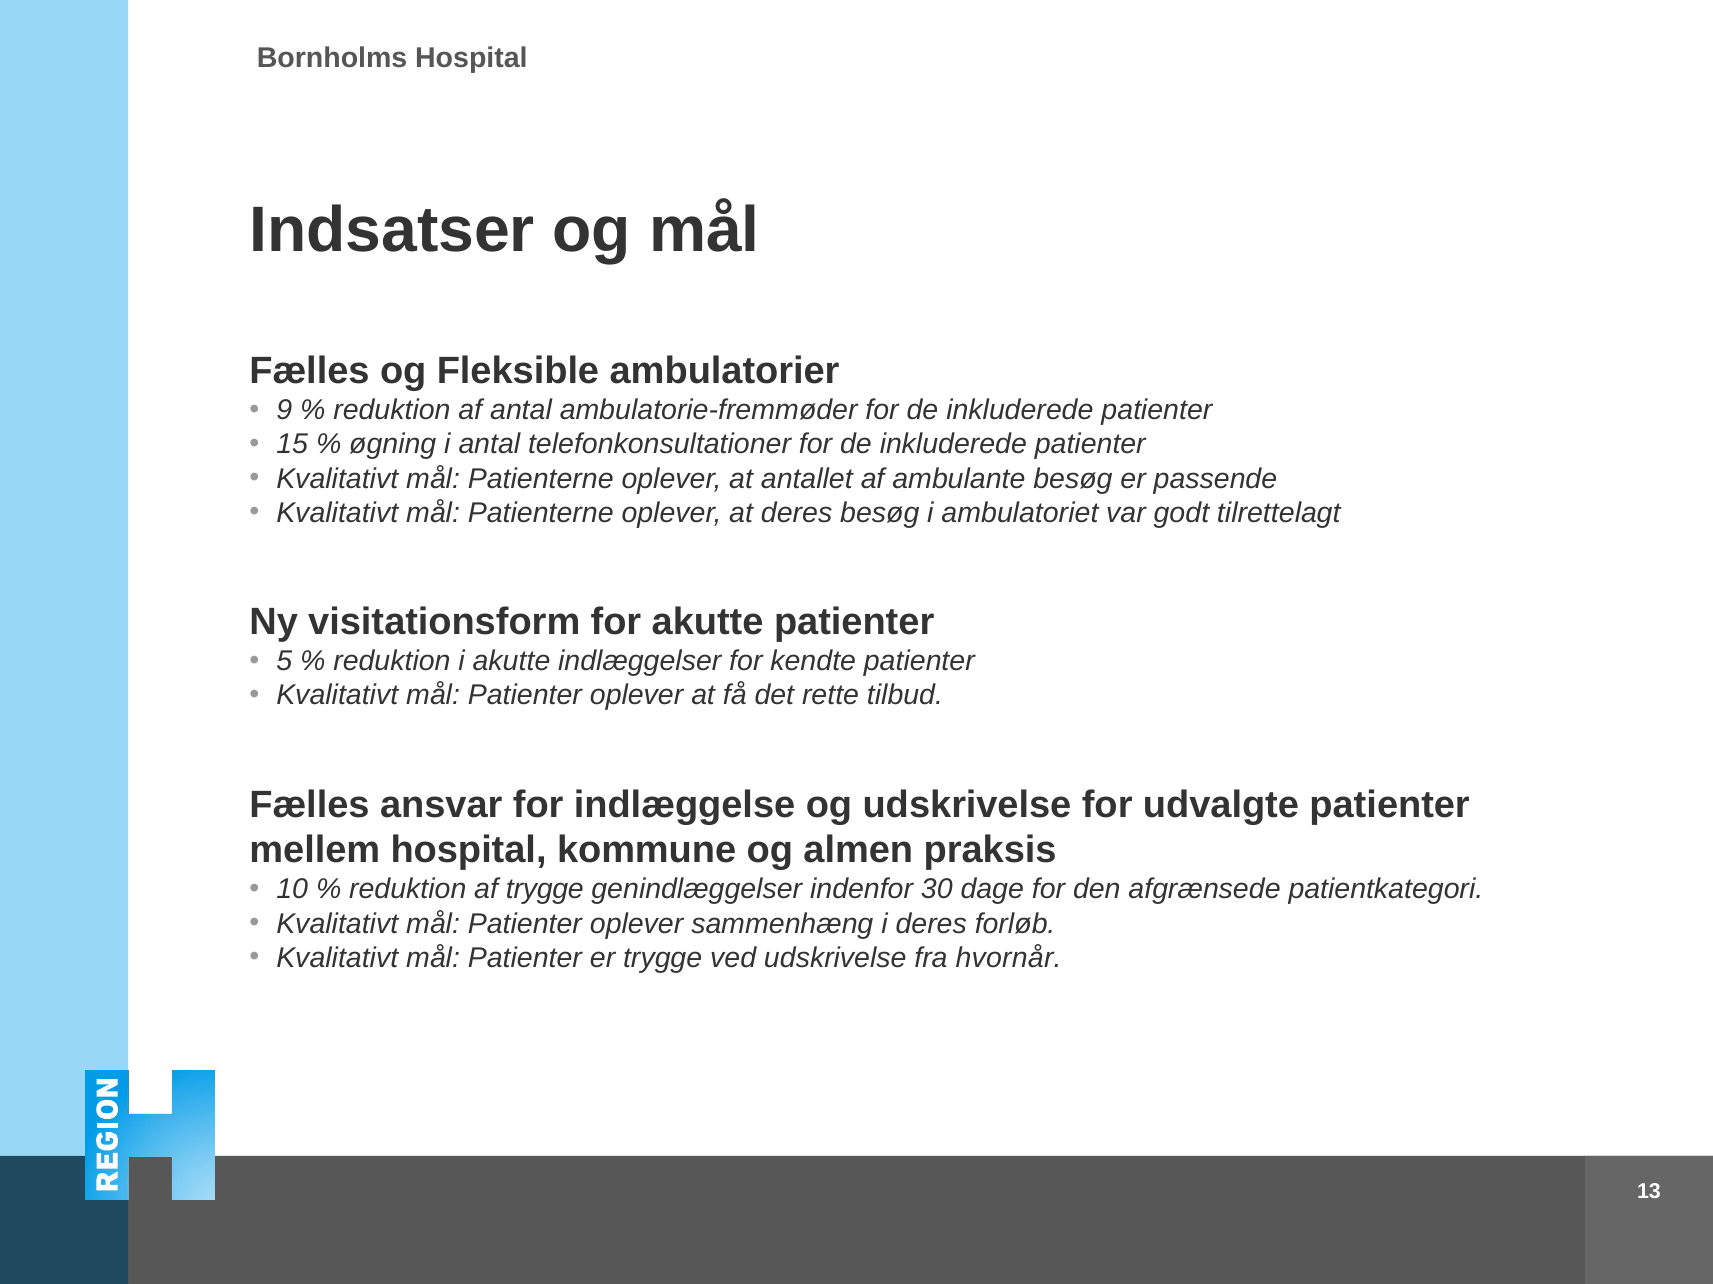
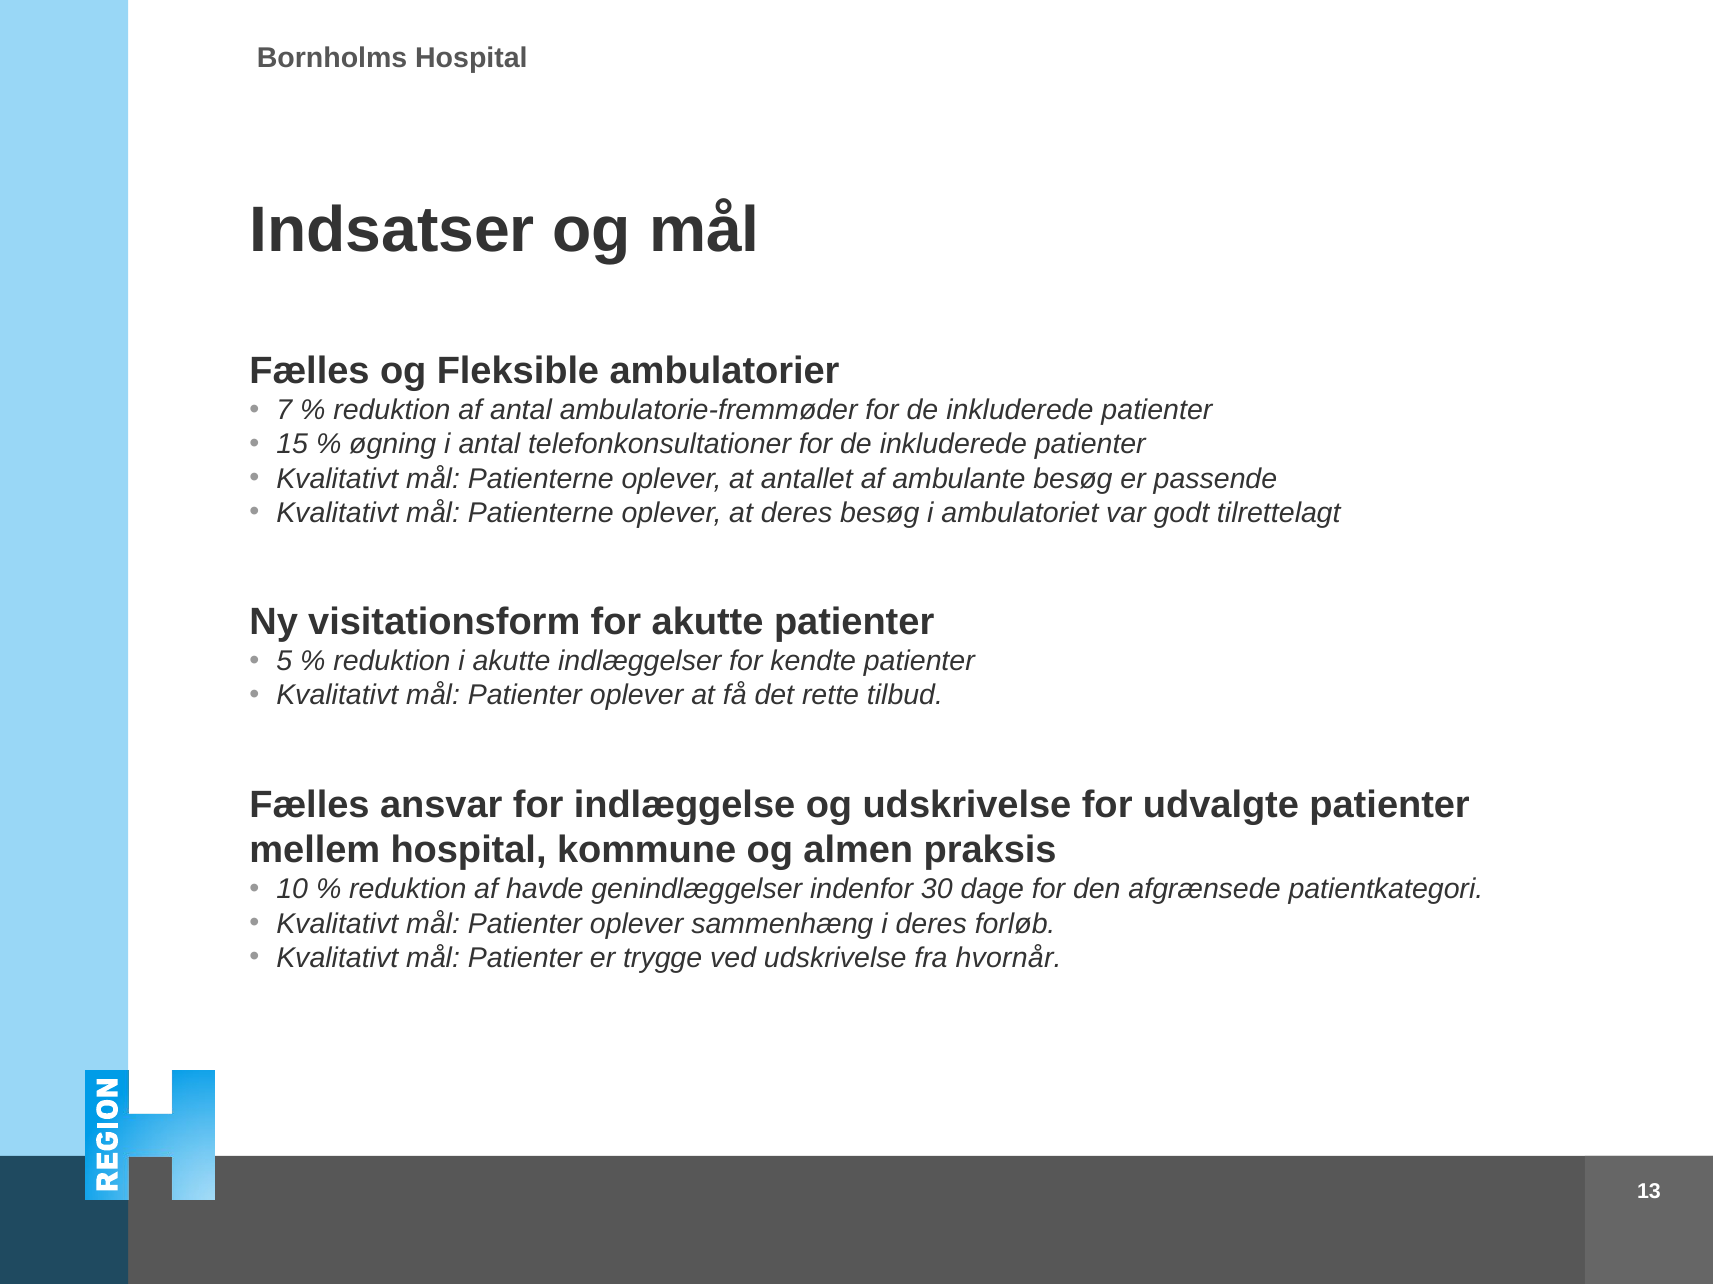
9: 9 -> 7
af trygge: trygge -> havde
